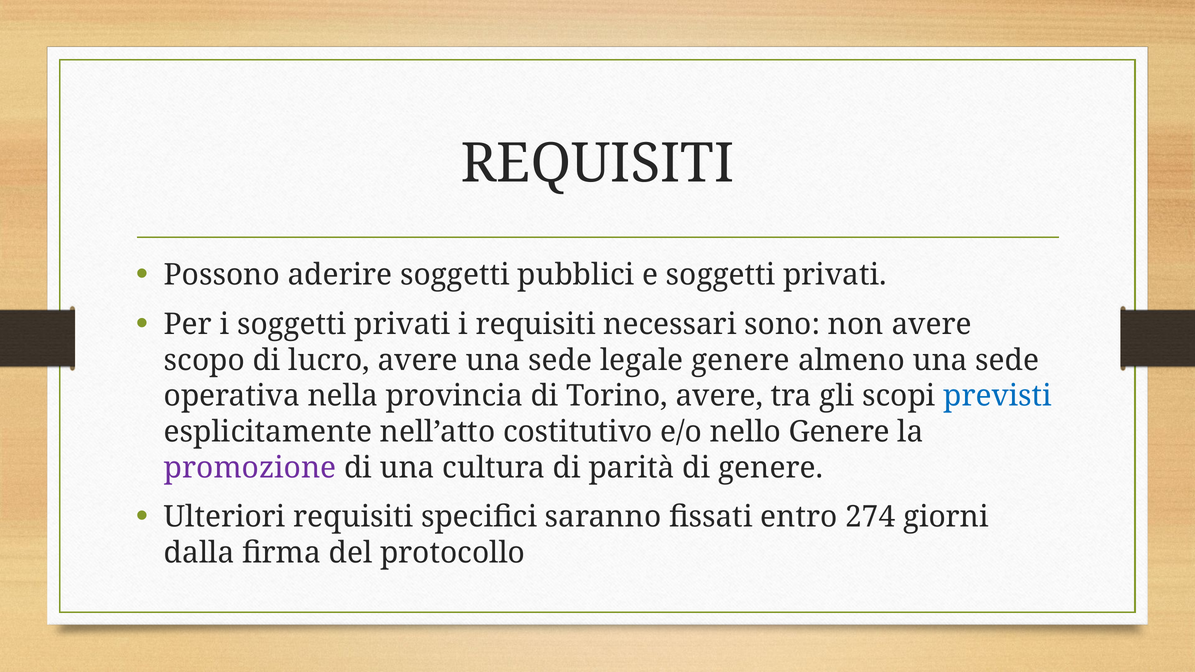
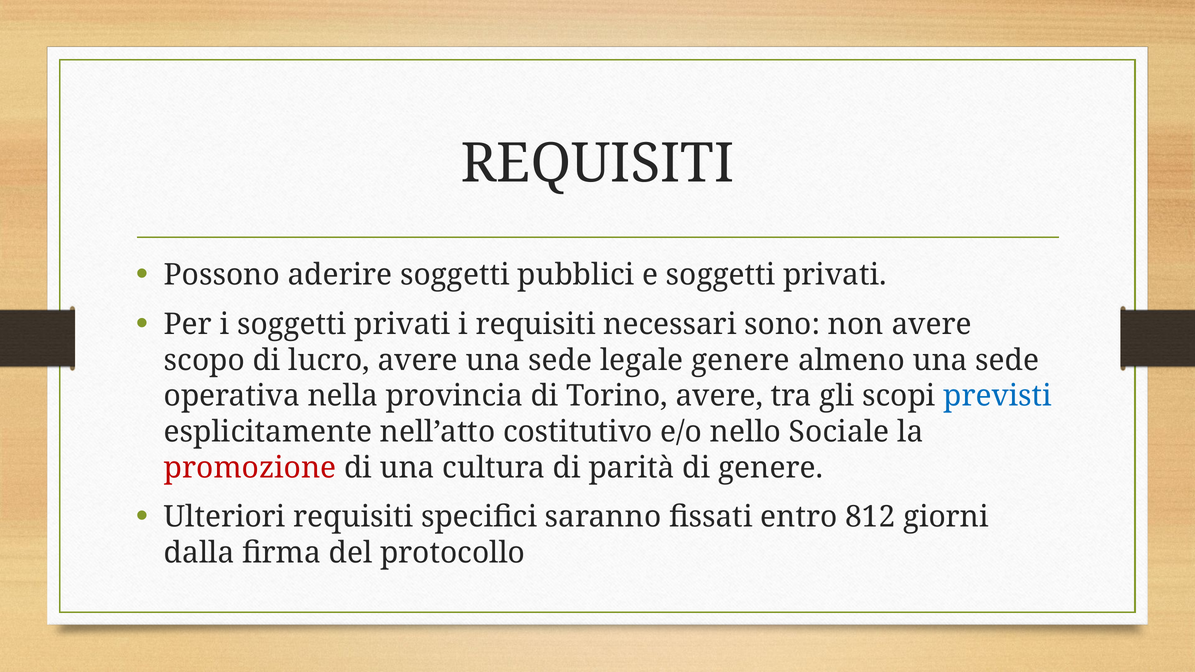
nello Genere: Genere -> Sociale
promozione colour: purple -> red
274: 274 -> 812
